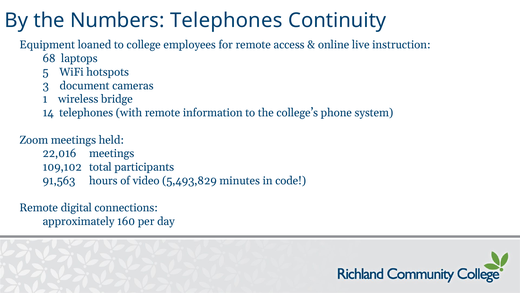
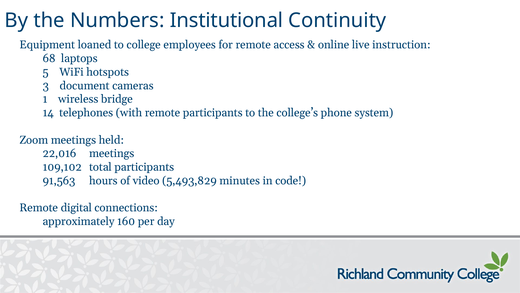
Numbers Telephones: Telephones -> Institutional
remote information: information -> participants
